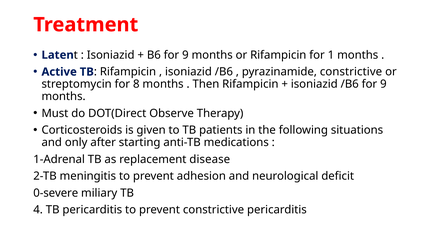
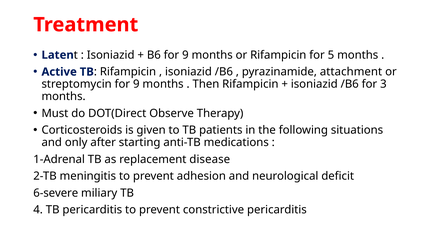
1: 1 -> 5
pyrazinamide constrictive: constrictive -> attachment
streptomycin for 8: 8 -> 9
/B6 for 9: 9 -> 3
0-severe: 0-severe -> 6-severe
